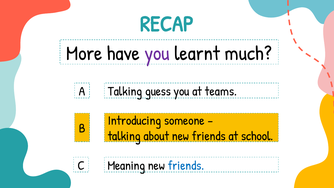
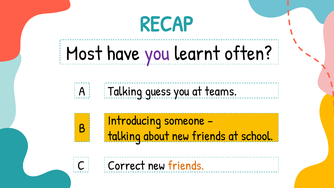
More: More -> Most
much: much -> often
Meaning: Meaning -> Correct
friends at (186, 165) colour: blue -> orange
